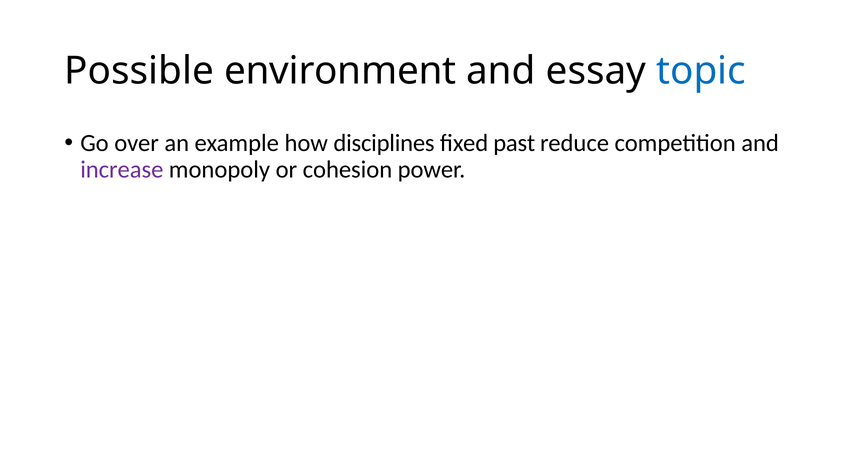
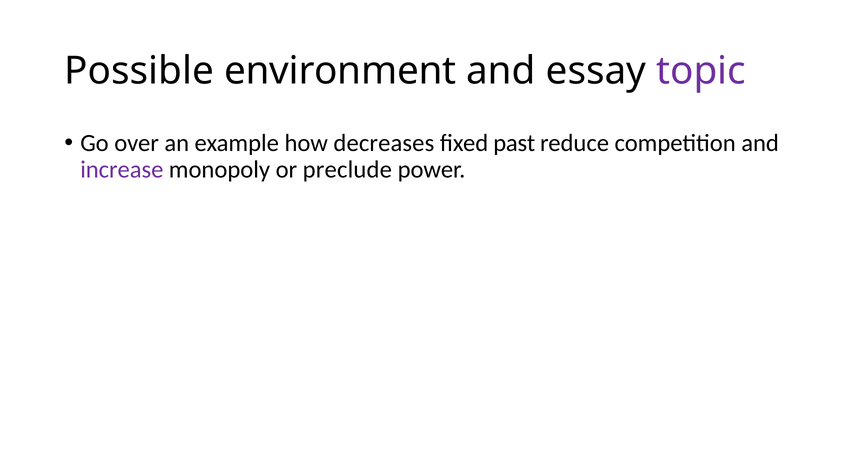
topic colour: blue -> purple
disciplines: disciplines -> decreases
cohesion: cohesion -> preclude
